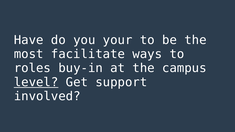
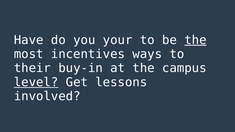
the at (195, 40) underline: none -> present
facilitate: facilitate -> incentives
roles: roles -> their
support: support -> lessons
